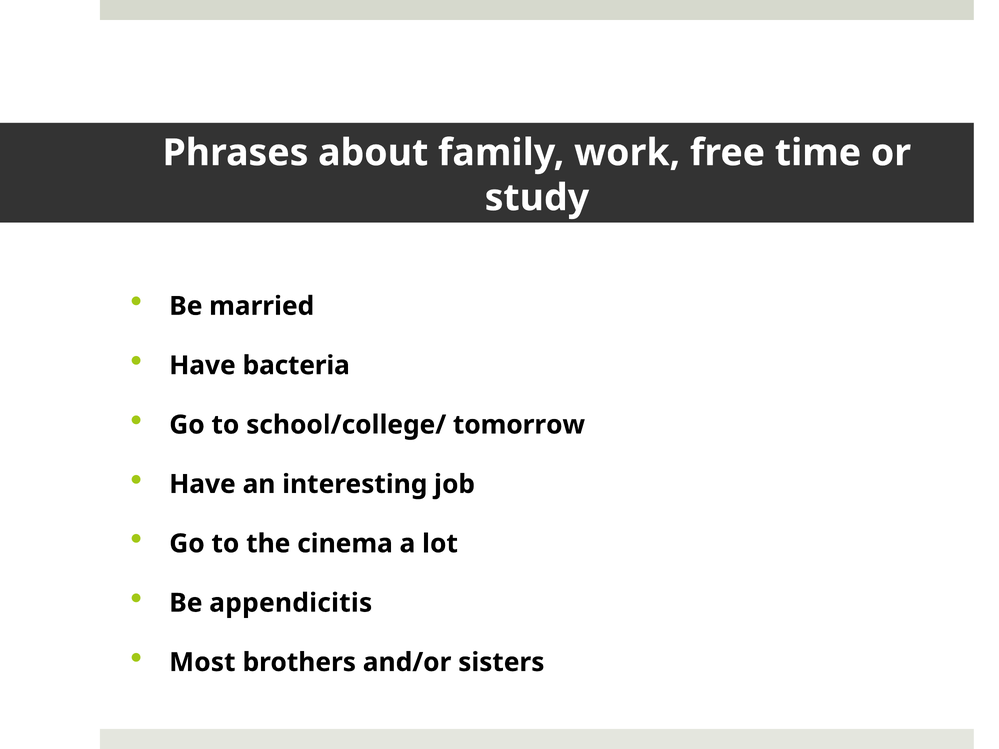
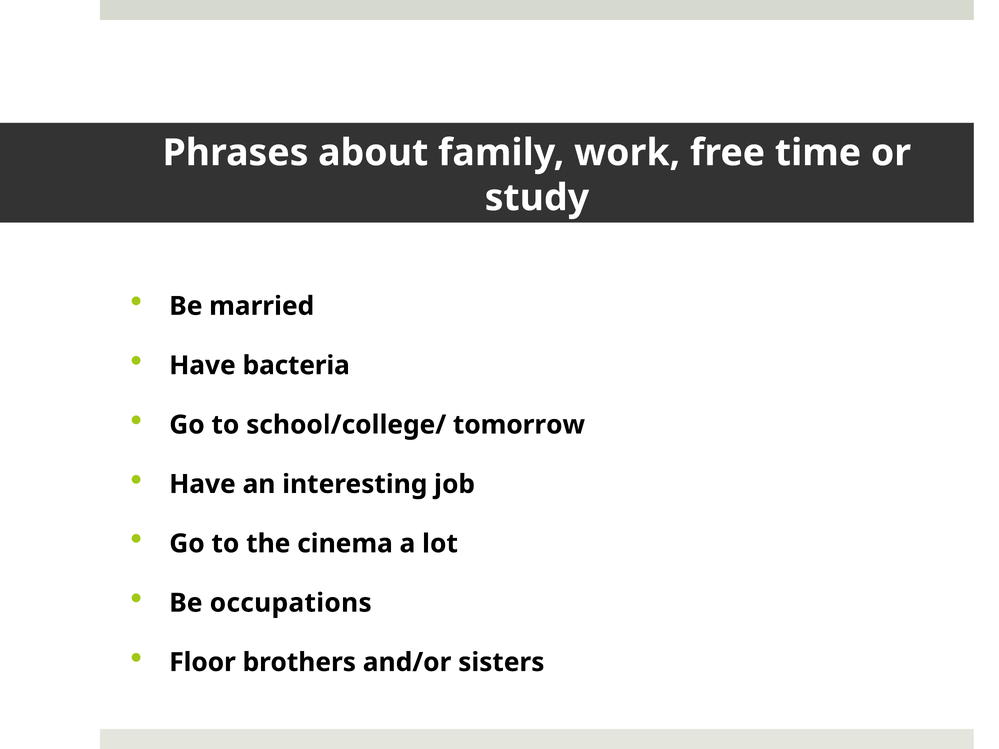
appendicitis: appendicitis -> occupations
Most: Most -> Floor
